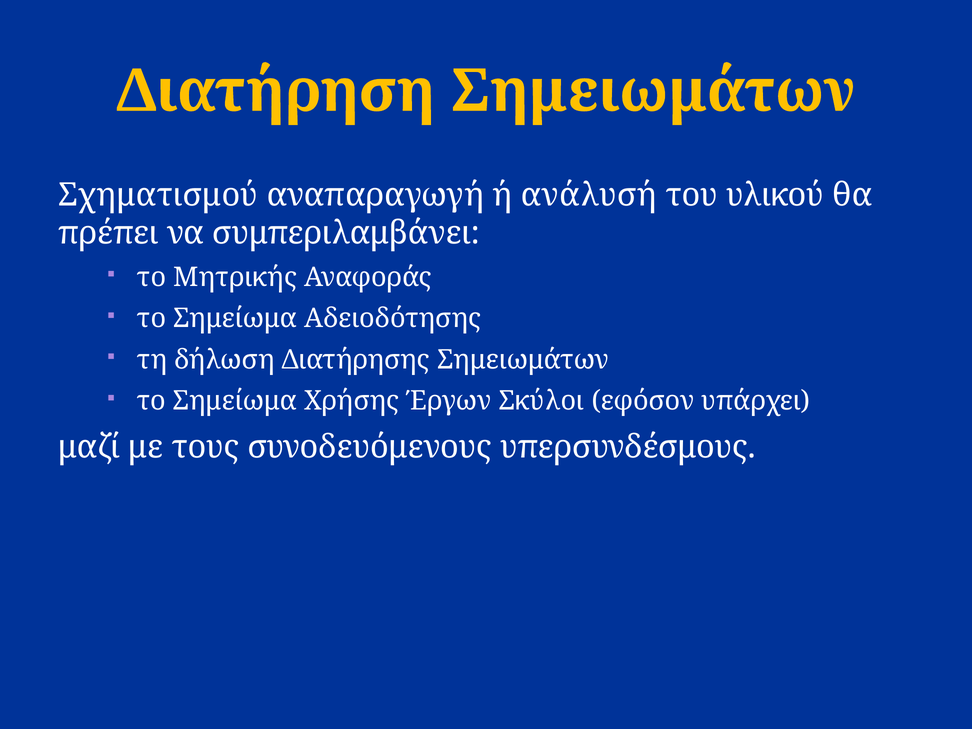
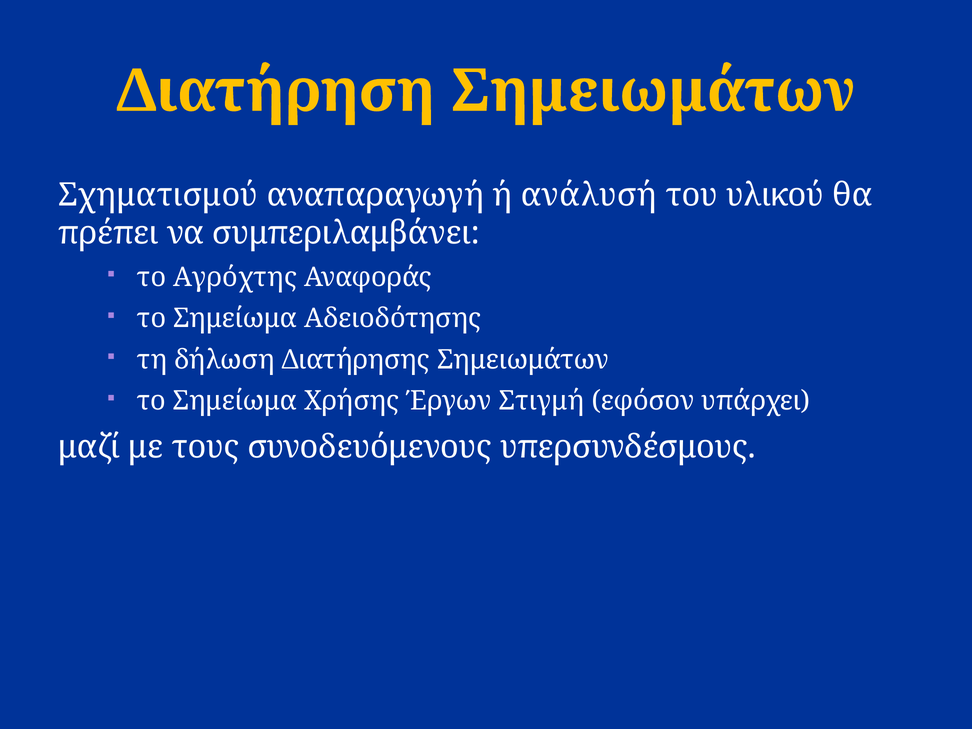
Μητρικής: Μητρικής -> Αγρόχτης
Σκύλοι: Σκύλοι -> Στιγμή
